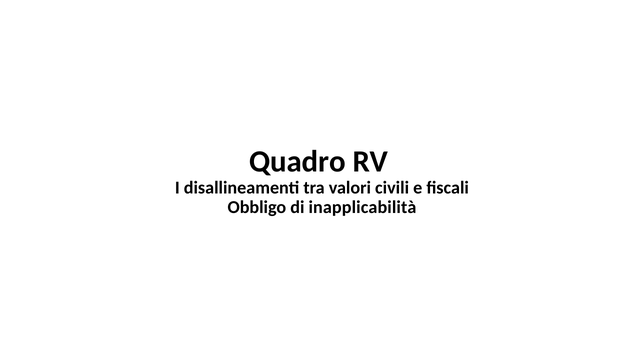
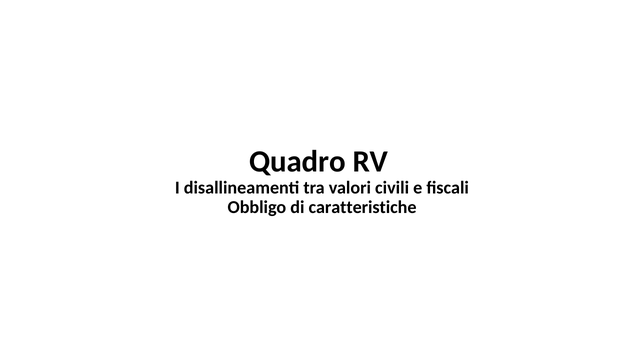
inapplicabilità: inapplicabilità -> caratteristiche
